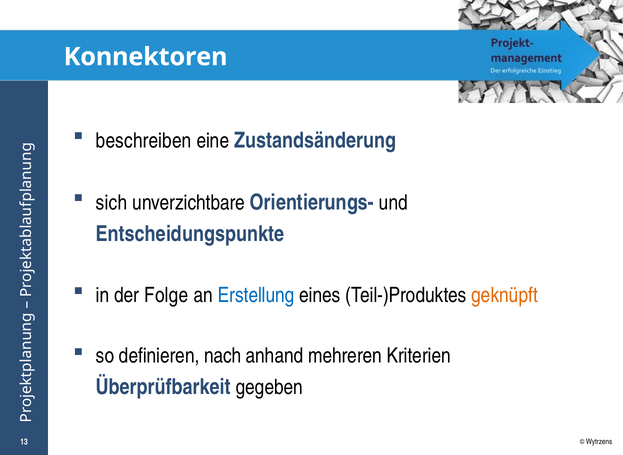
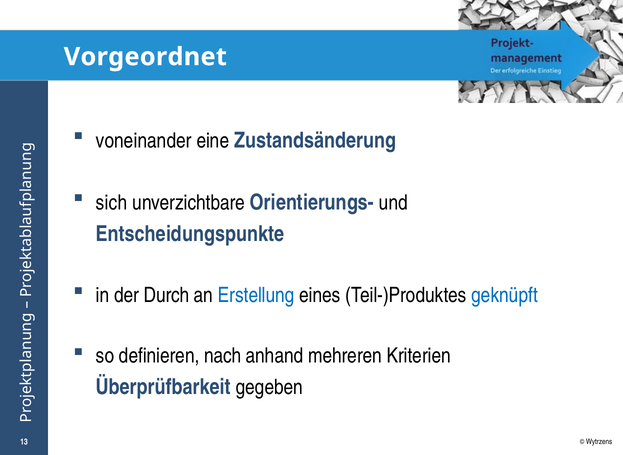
Konnektoren: Konnektoren -> Vorgeordnet
beschreiben: beschreiben -> voneinander
Folge: Folge -> Durch
geknüpft colour: orange -> blue
